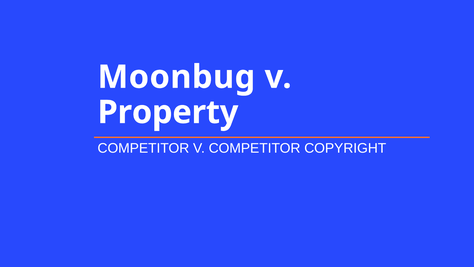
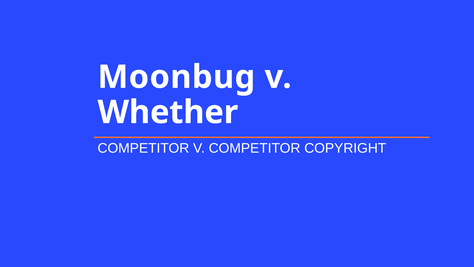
Property: Property -> Whether
